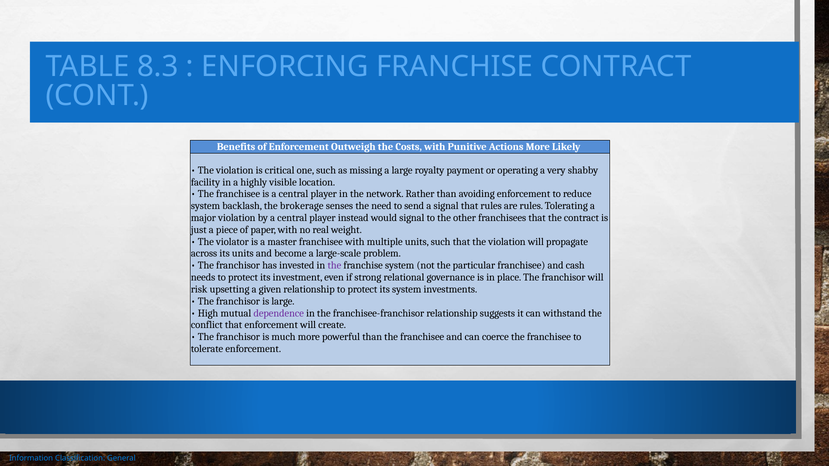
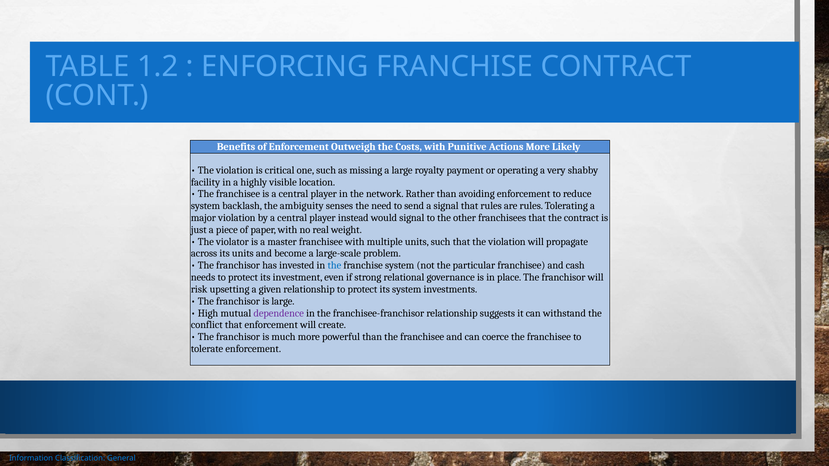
8.3: 8.3 -> 1.2
brokerage: brokerage -> ambiguity
the at (334, 266) colour: purple -> blue
